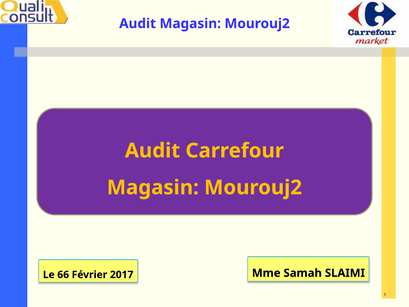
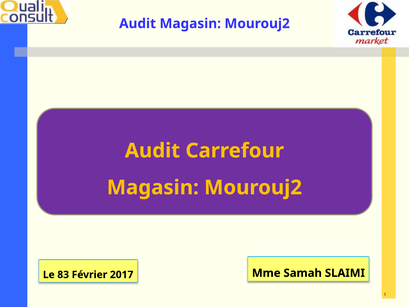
66: 66 -> 83
